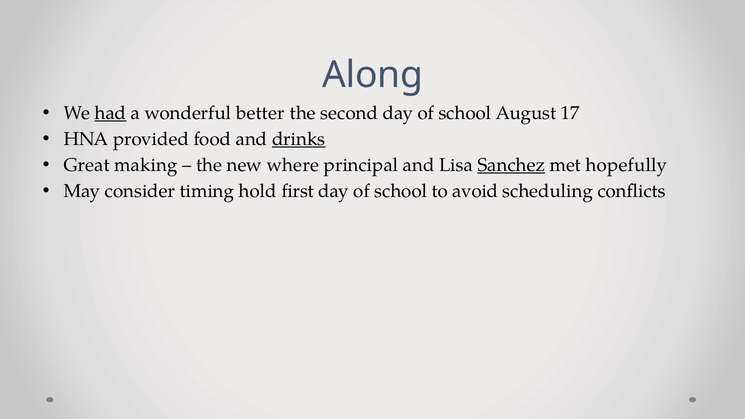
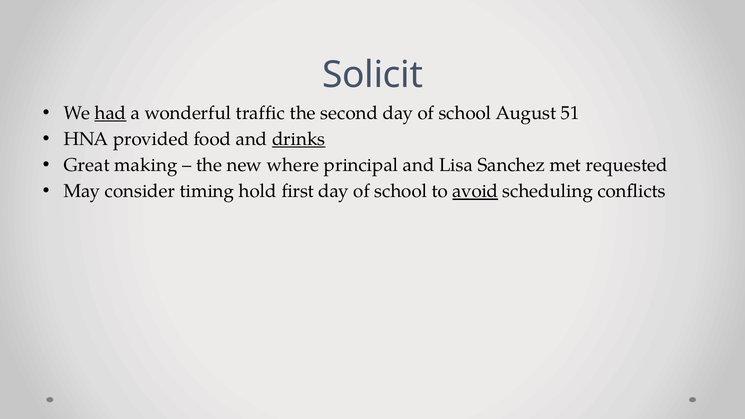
Along: Along -> Solicit
better: better -> traffic
17: 17 -> 51
Sanchez underline: present -> none
hopefully: hopefully -> requested
avoid underline: none -> present
